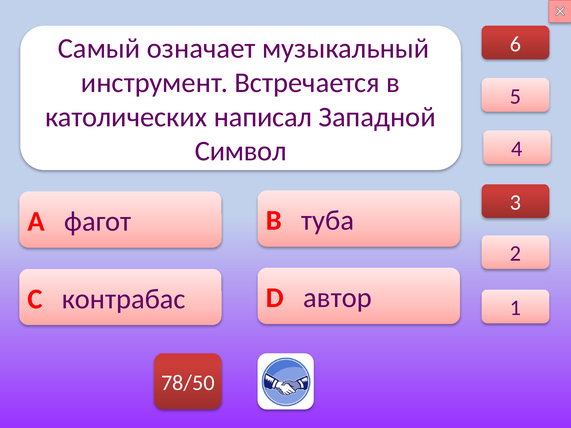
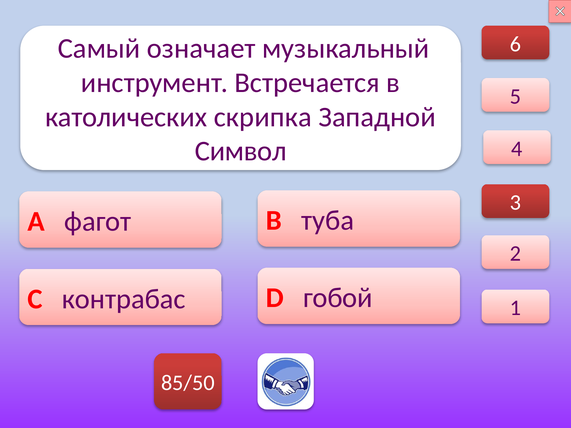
написал: написал -> скрипка
автор: автор -> гобой
78/50: 78/50 -> 85/50
